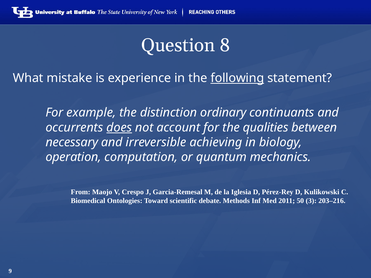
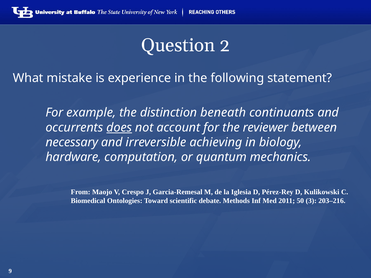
8: 8 -> 2
following underline: present -> none
ordinary: ordinary -> beneath
qualities: qualities -> reviewer
operation: operation -> hardware
